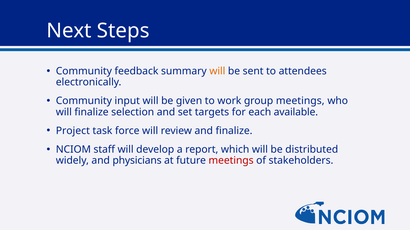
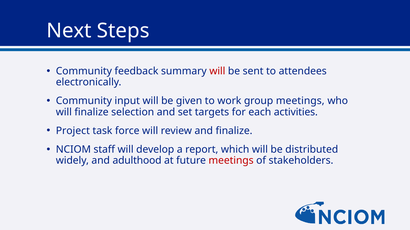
will at (217, 71) colour: orange -> red
available: available -> activities
physicians: physicians -> adulthood
